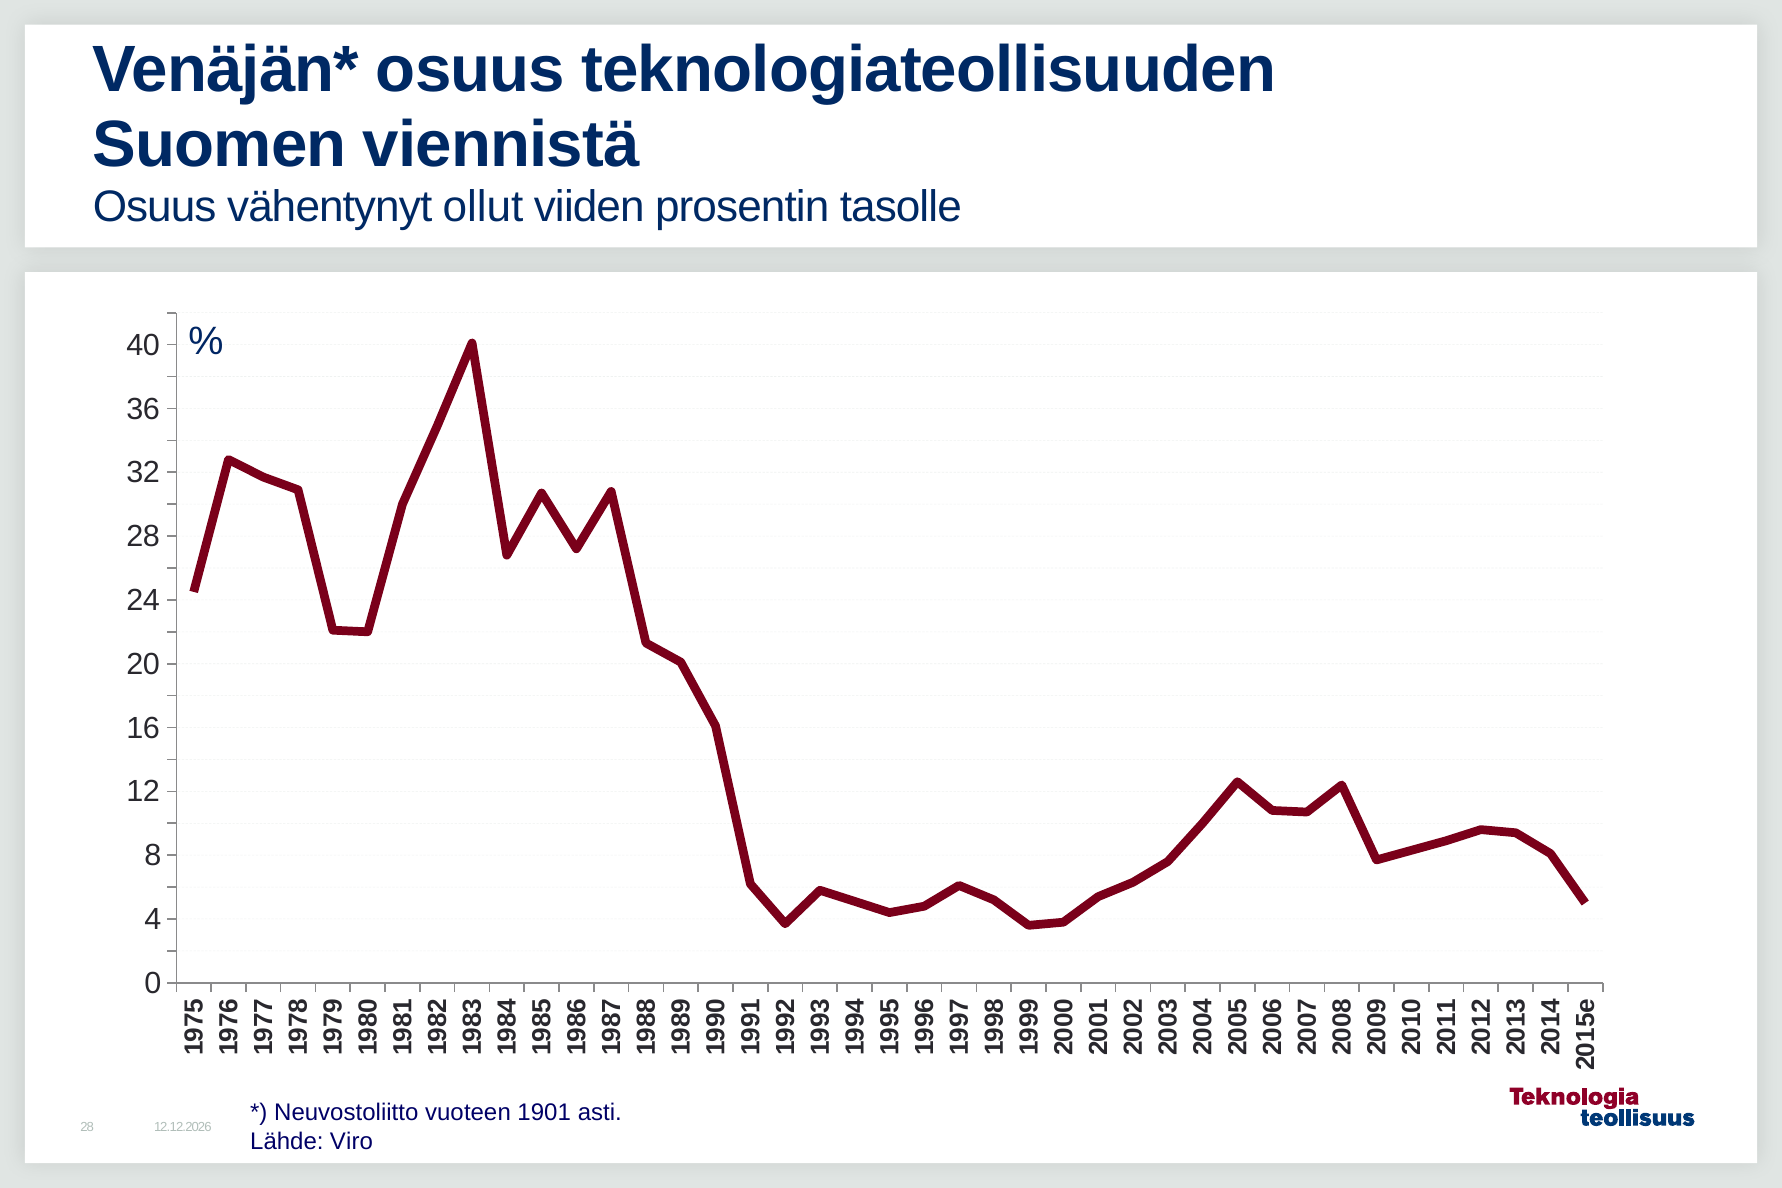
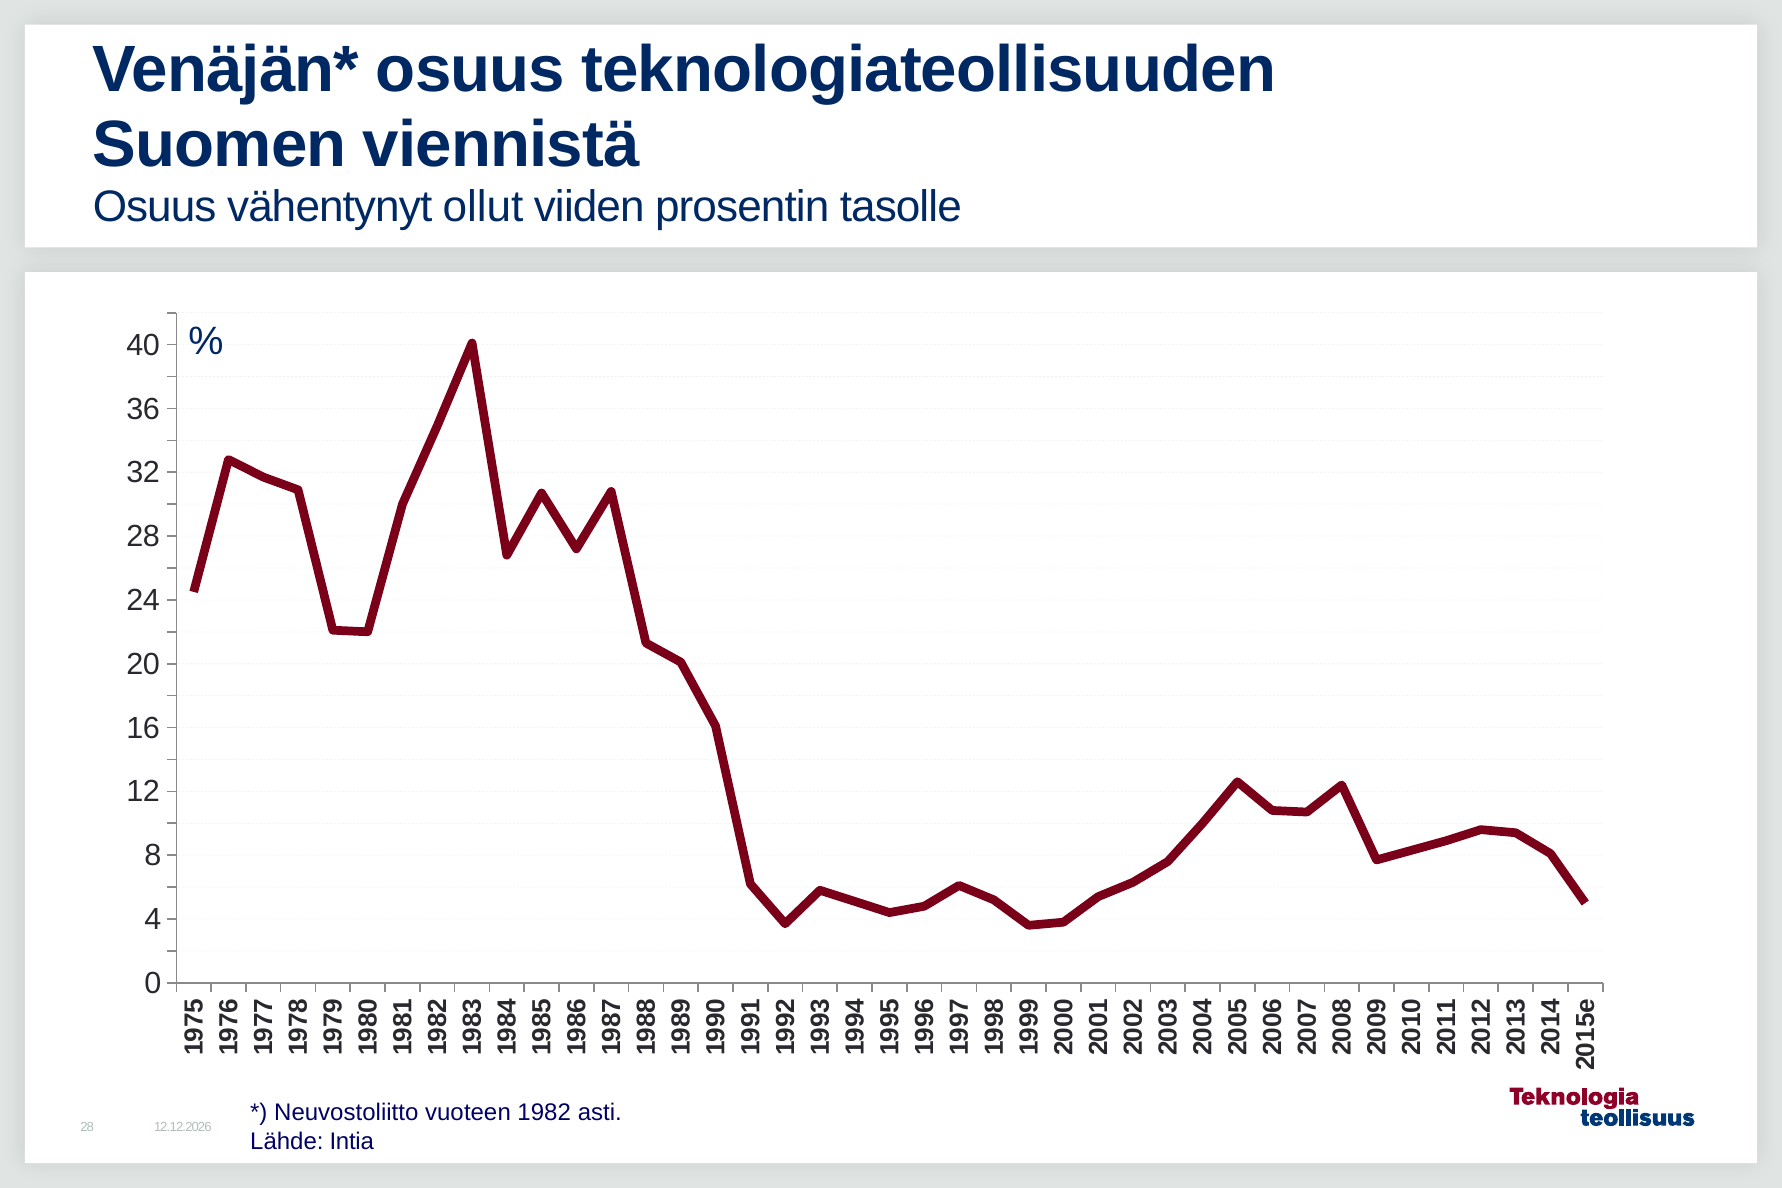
1901: 1901 -> 1982
Viro: Viro -> Intia
